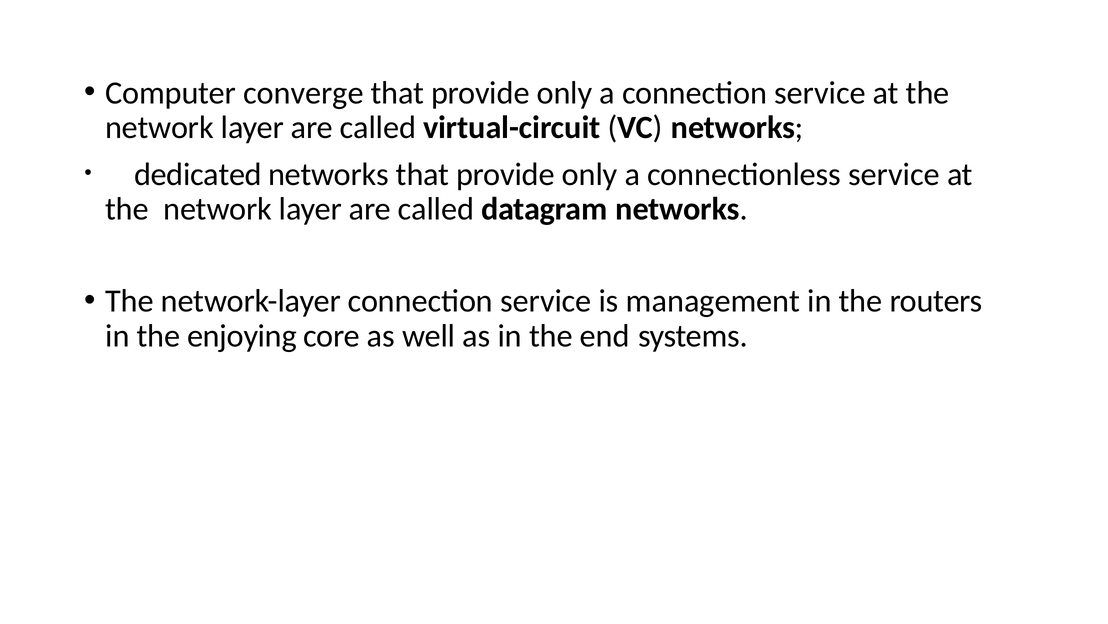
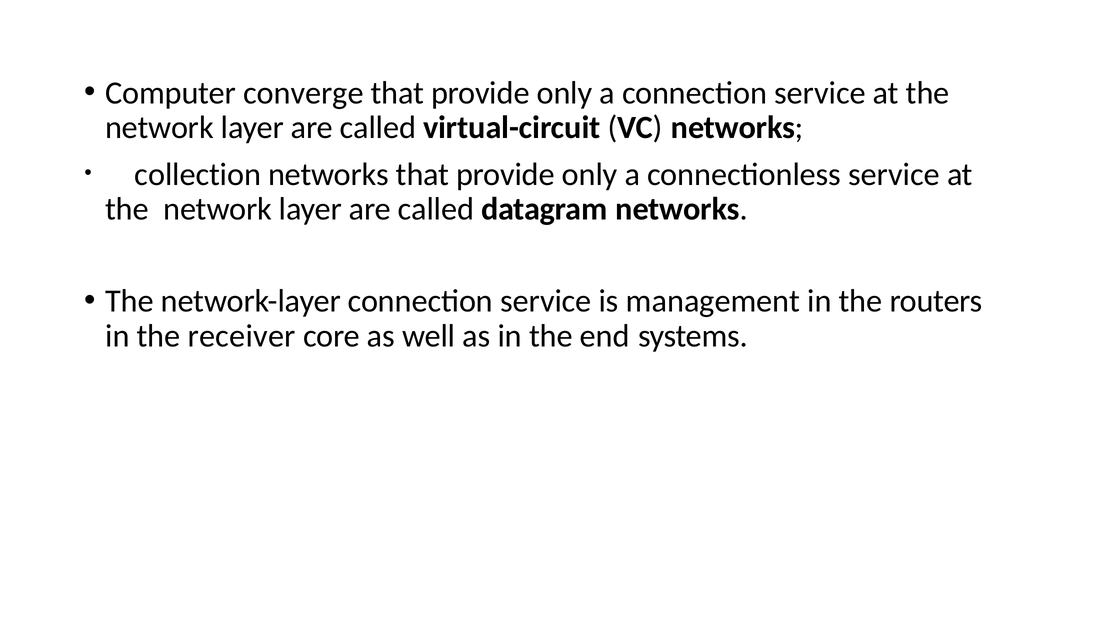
dedicated: dedicated -> collection
enjoying: enjoying -> receiver
